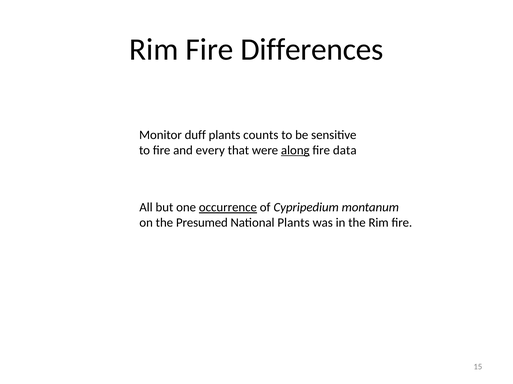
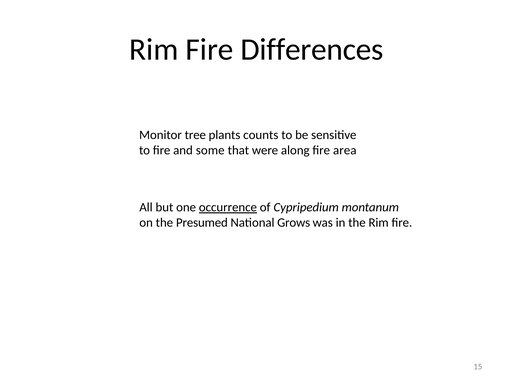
duff: duff -> tree
every: every -> some
along underline: present -> none
data: data -> area
National Plants: Plants -> Grows
